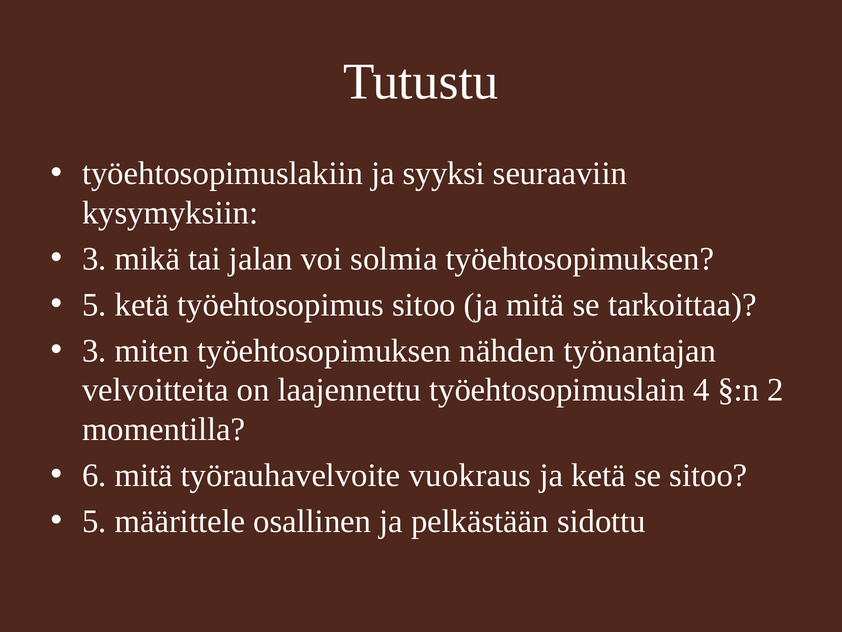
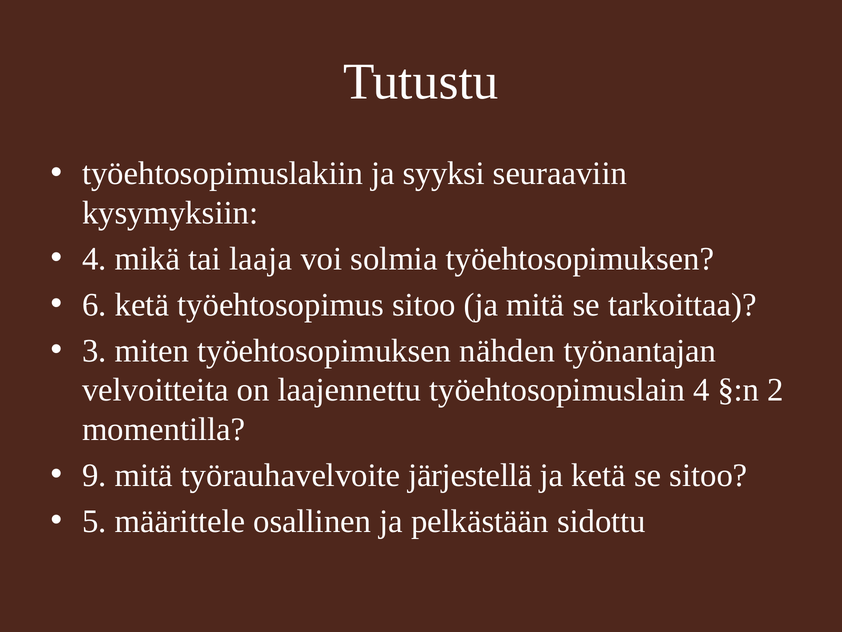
3 at (94, 259): 3 -> 4
jalan: jalan -> laaja
5 at (94, 305): 5 -> 6
6: 6 -> 9
vuokraus: vuokraus -> järjestellä
